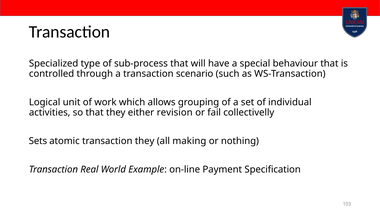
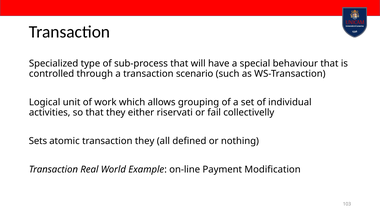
revision: revision -> riservati
making: making -> defined
Specification: Specification -> Modification
